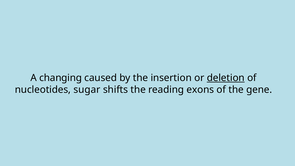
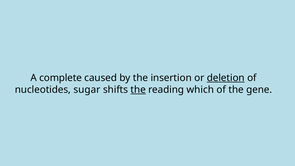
changing: changing -> complete
the at (138, 90) underline: none -> present
exons: exons -> which
